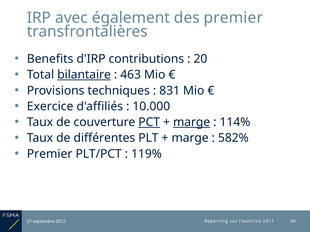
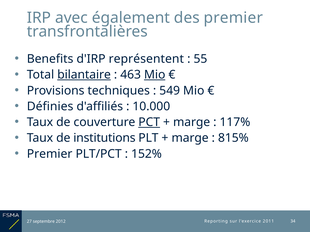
contributions: contributions -> représentent
20: 20 -> 55
Mio at (155, 75) underline: none -> present
831: 831 -> 549
Exercice: Exercice -> Définies
marge at (192, 122) underline: present -> none
114%: 114% -> 117%
différentes: différentes -> institutions
582%: 582% -> 815%
119%: 119% -> 152%
